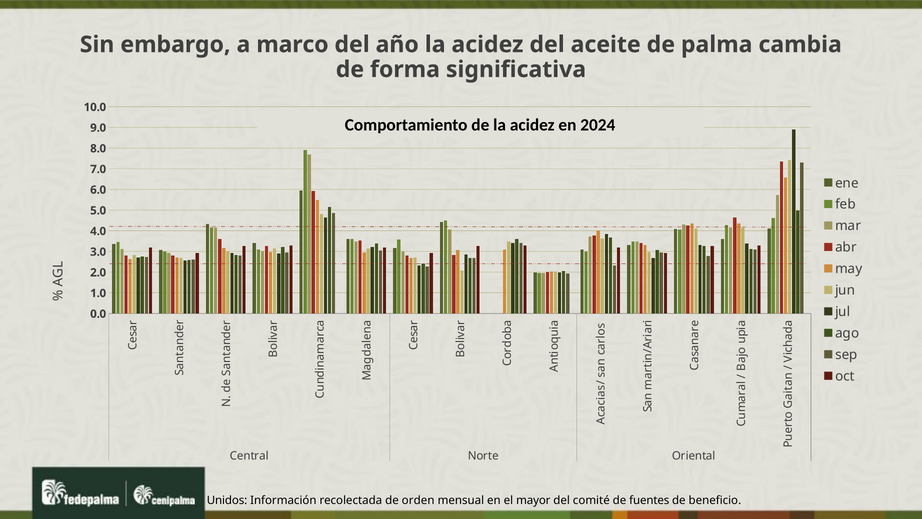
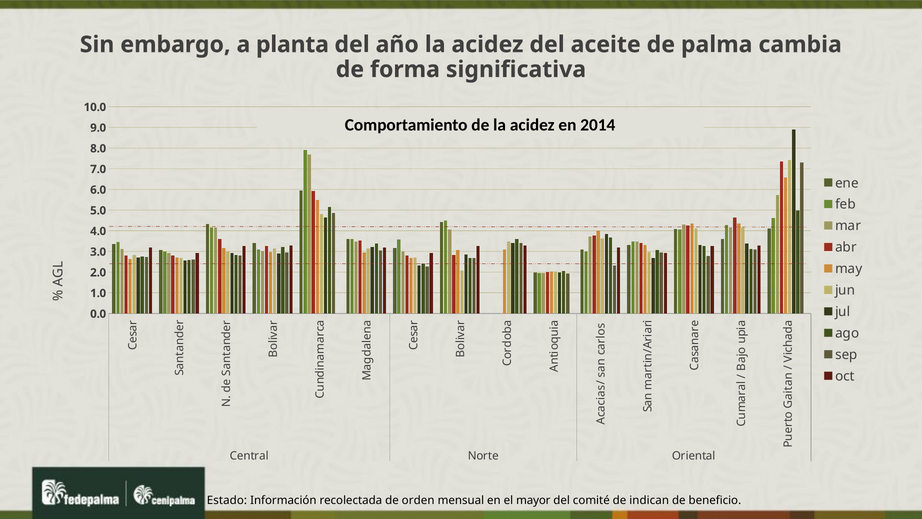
marco: marco -> planta
2024: 2024 -> 2014
Unidos: Unidos -> Estado
fuentes: fuentes -> indican
